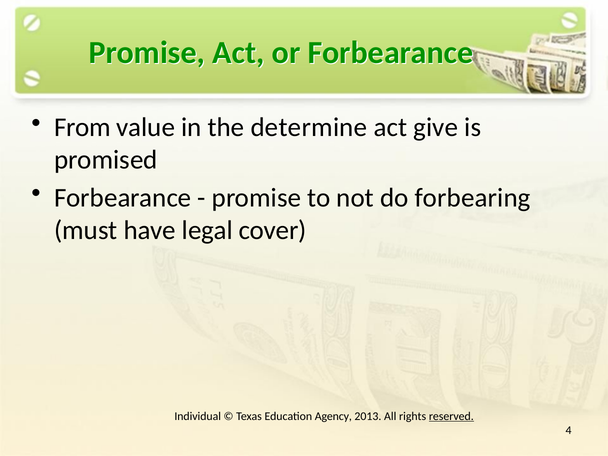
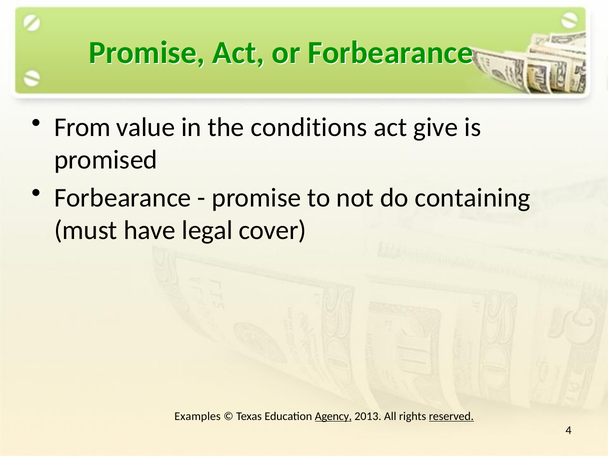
determine: determine -> conditions
forbearing: forbearing -> containing
Individual: Individual -> Examples
Agency underline: none -> present
